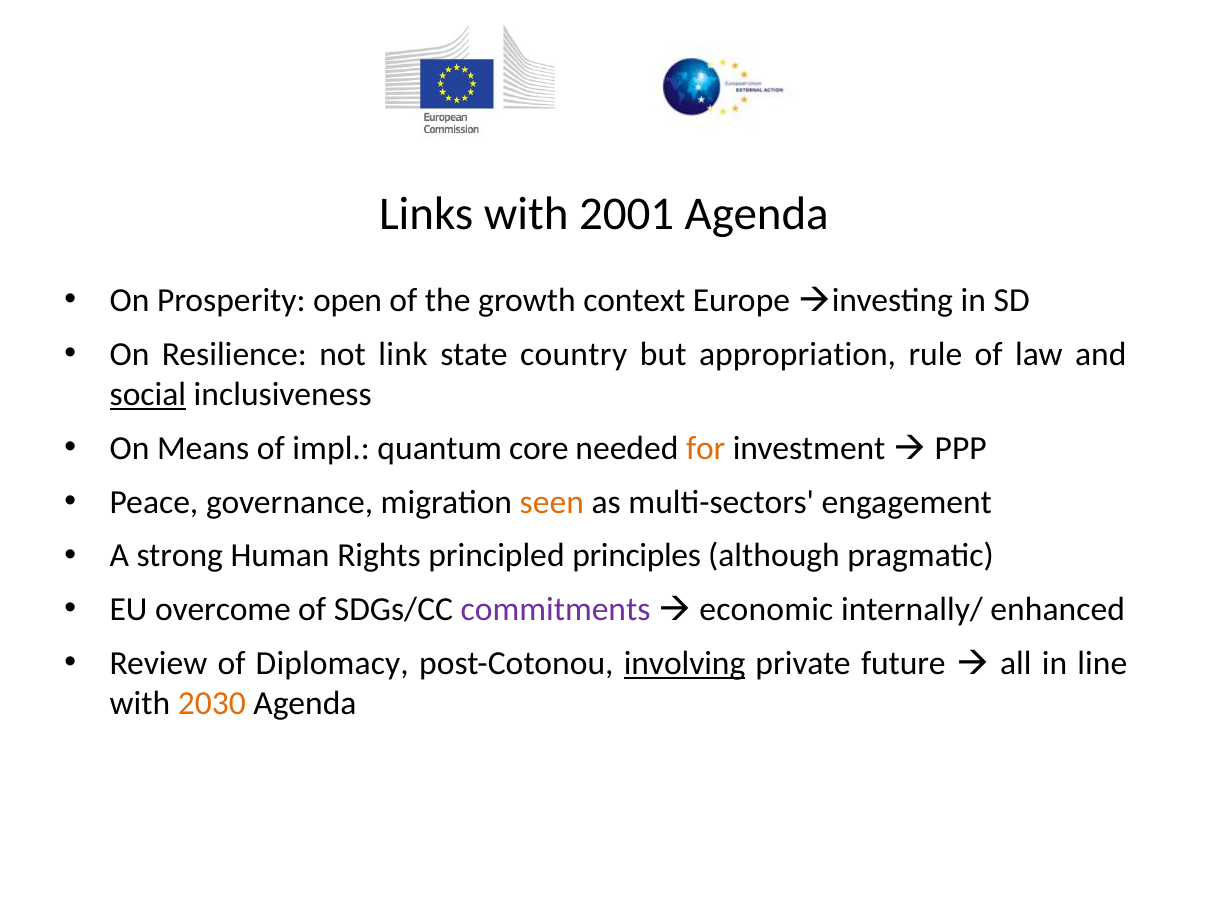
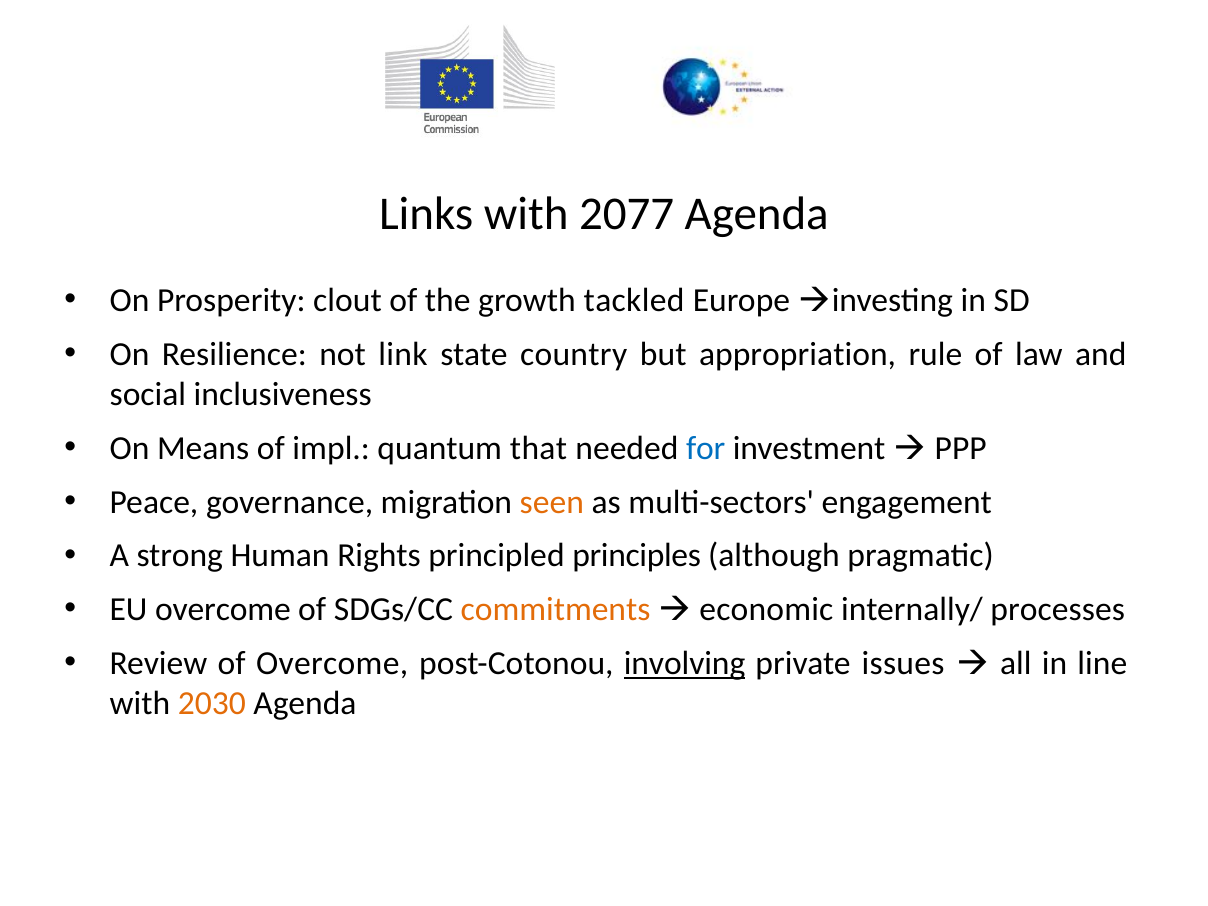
2001: 2001 -> 2077
open: open -> clout
context: context -> tackled
social underline: present -> none
core: core -> that
for colour: orange -> blue
commitments colour: purple -> orange
enhanced: enhanced -> processes
of Diplomacy: Diplomacy -> Overcome
future: future -> issues
